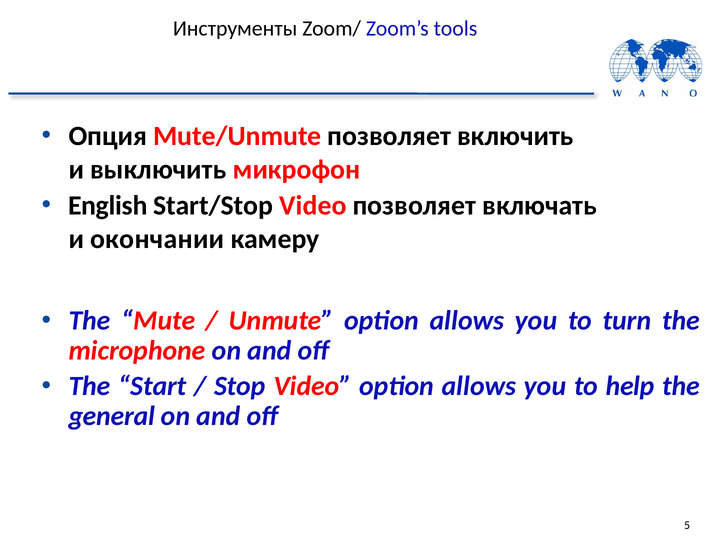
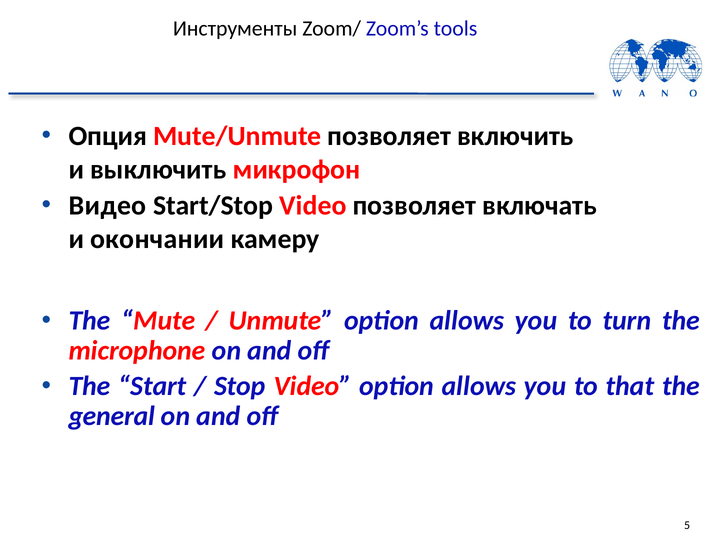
English: English -> Видео
help: help -> that
